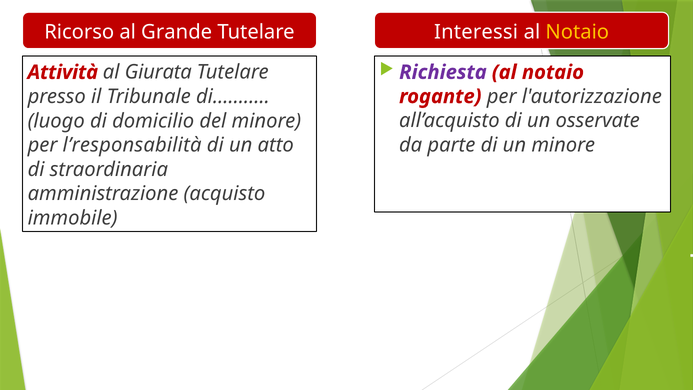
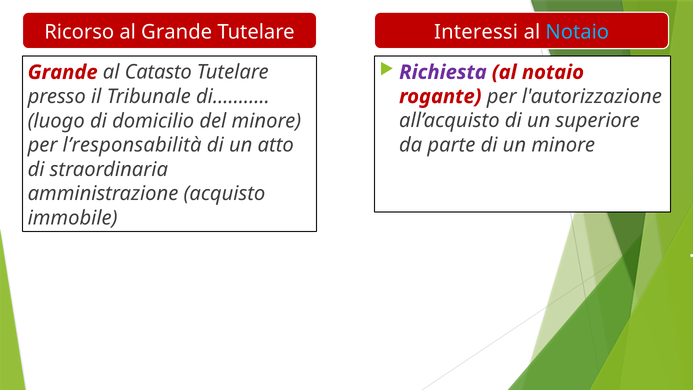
Notaio at (577, 32) colour: yellow -> light blue
Attività at (63, 72): Attività -> Grande
Giurata: Giurata -> Catasto
osservate: osservate -> superiore
